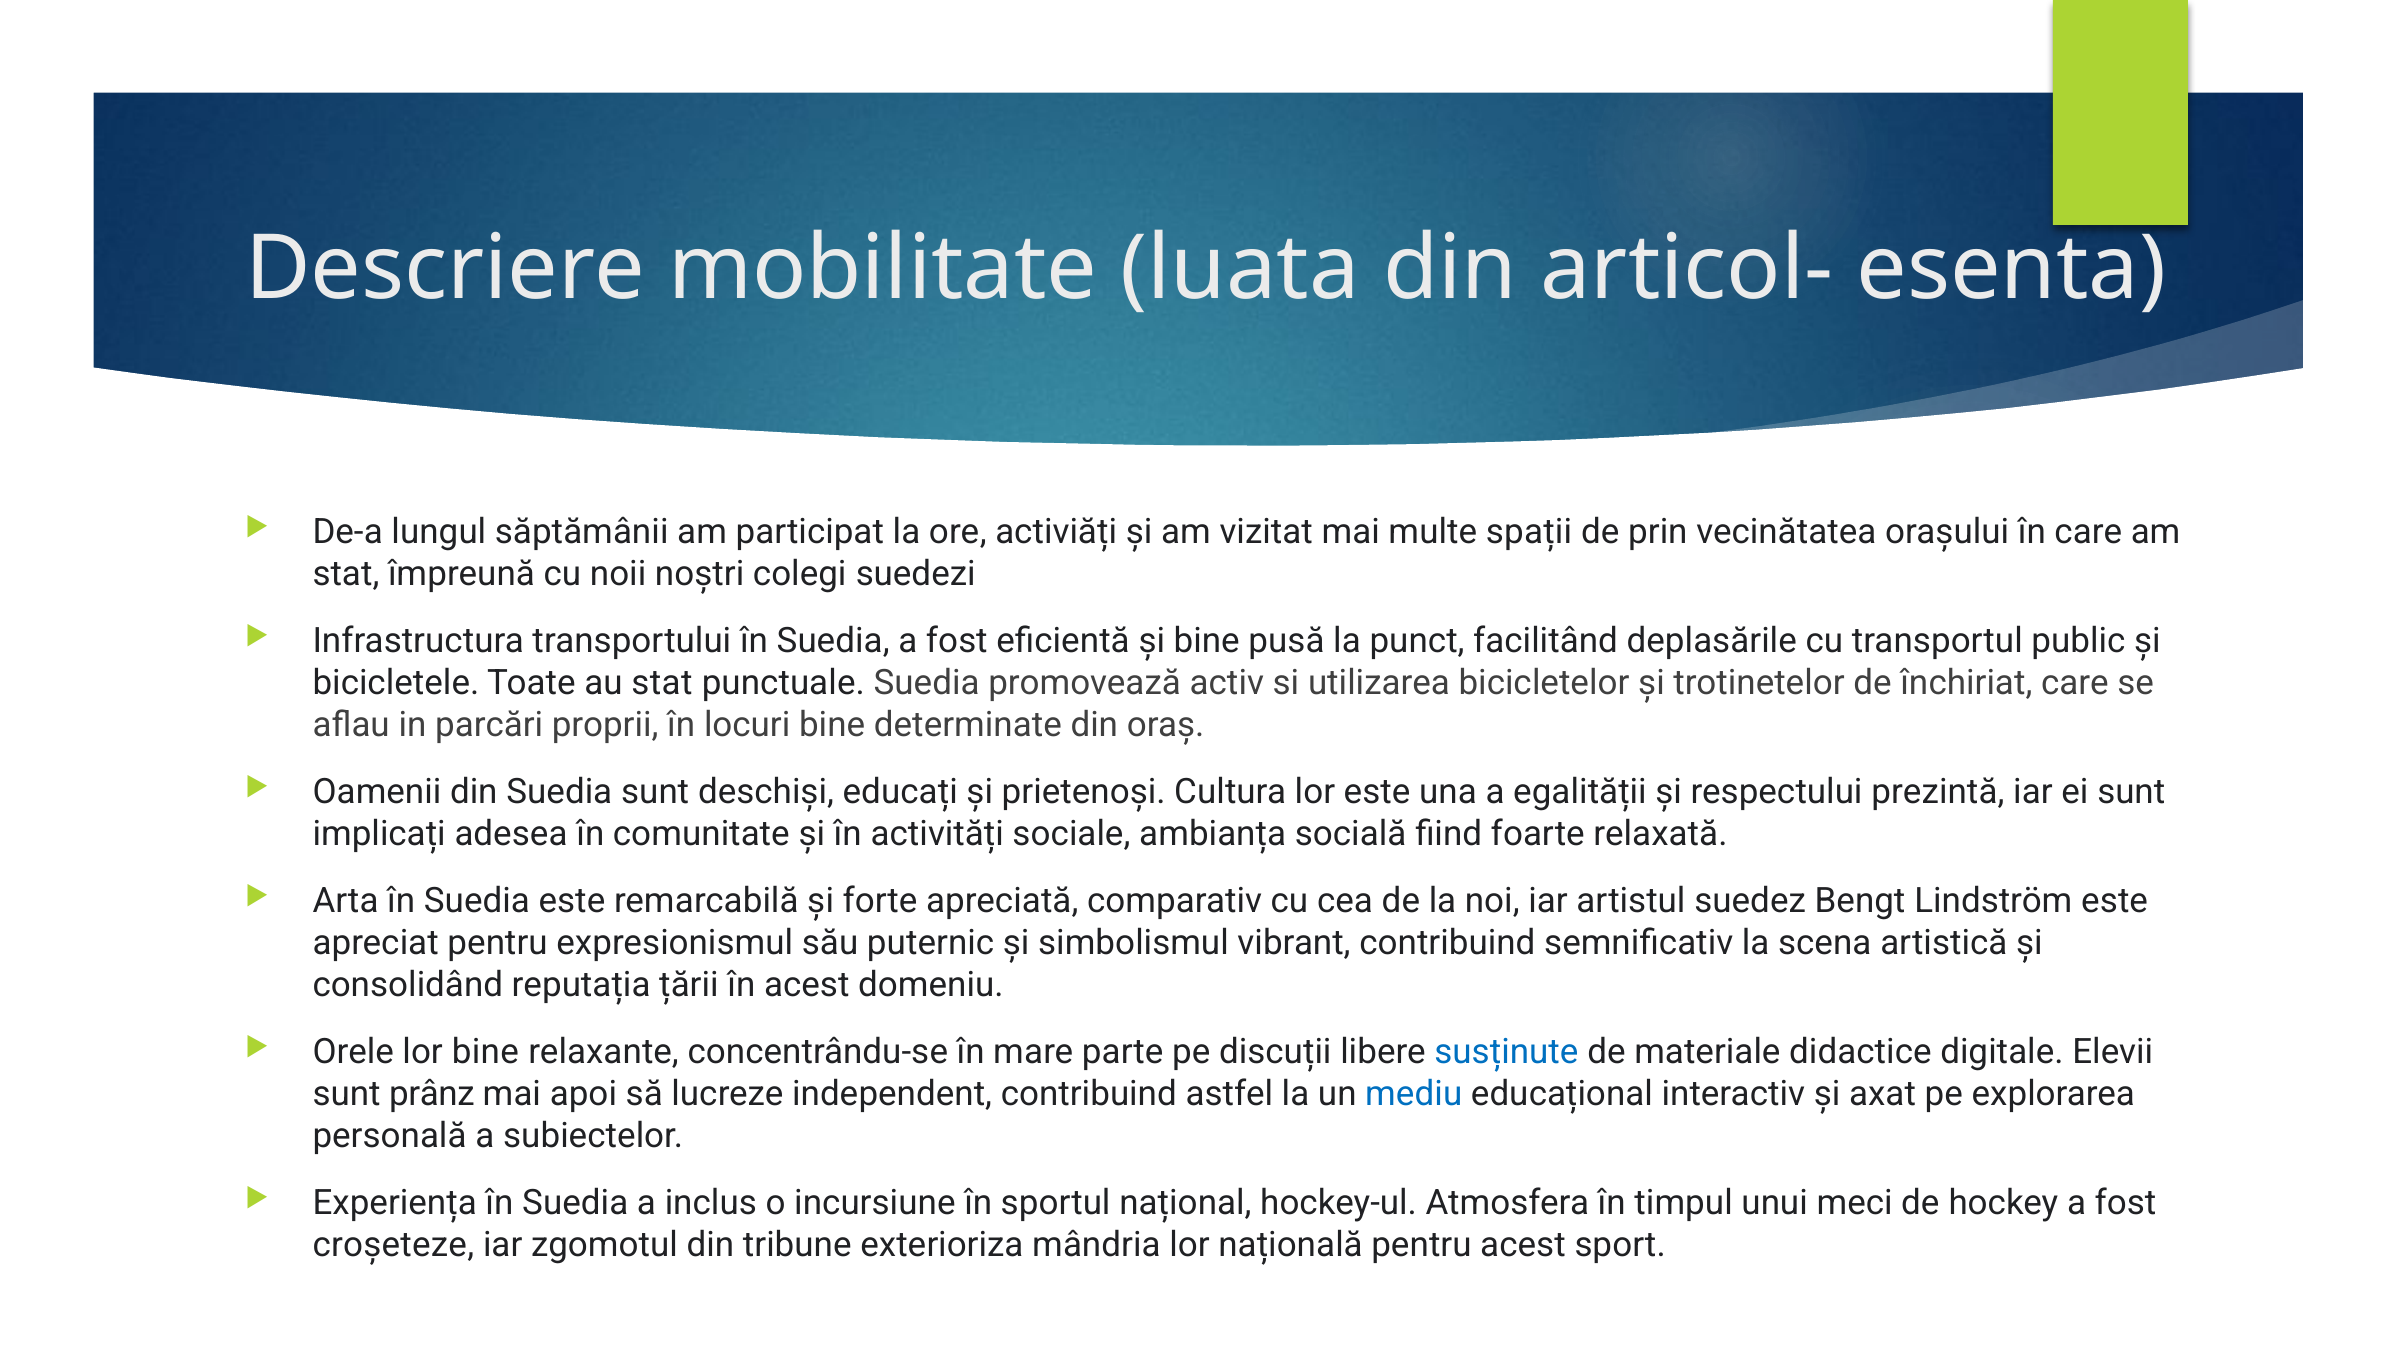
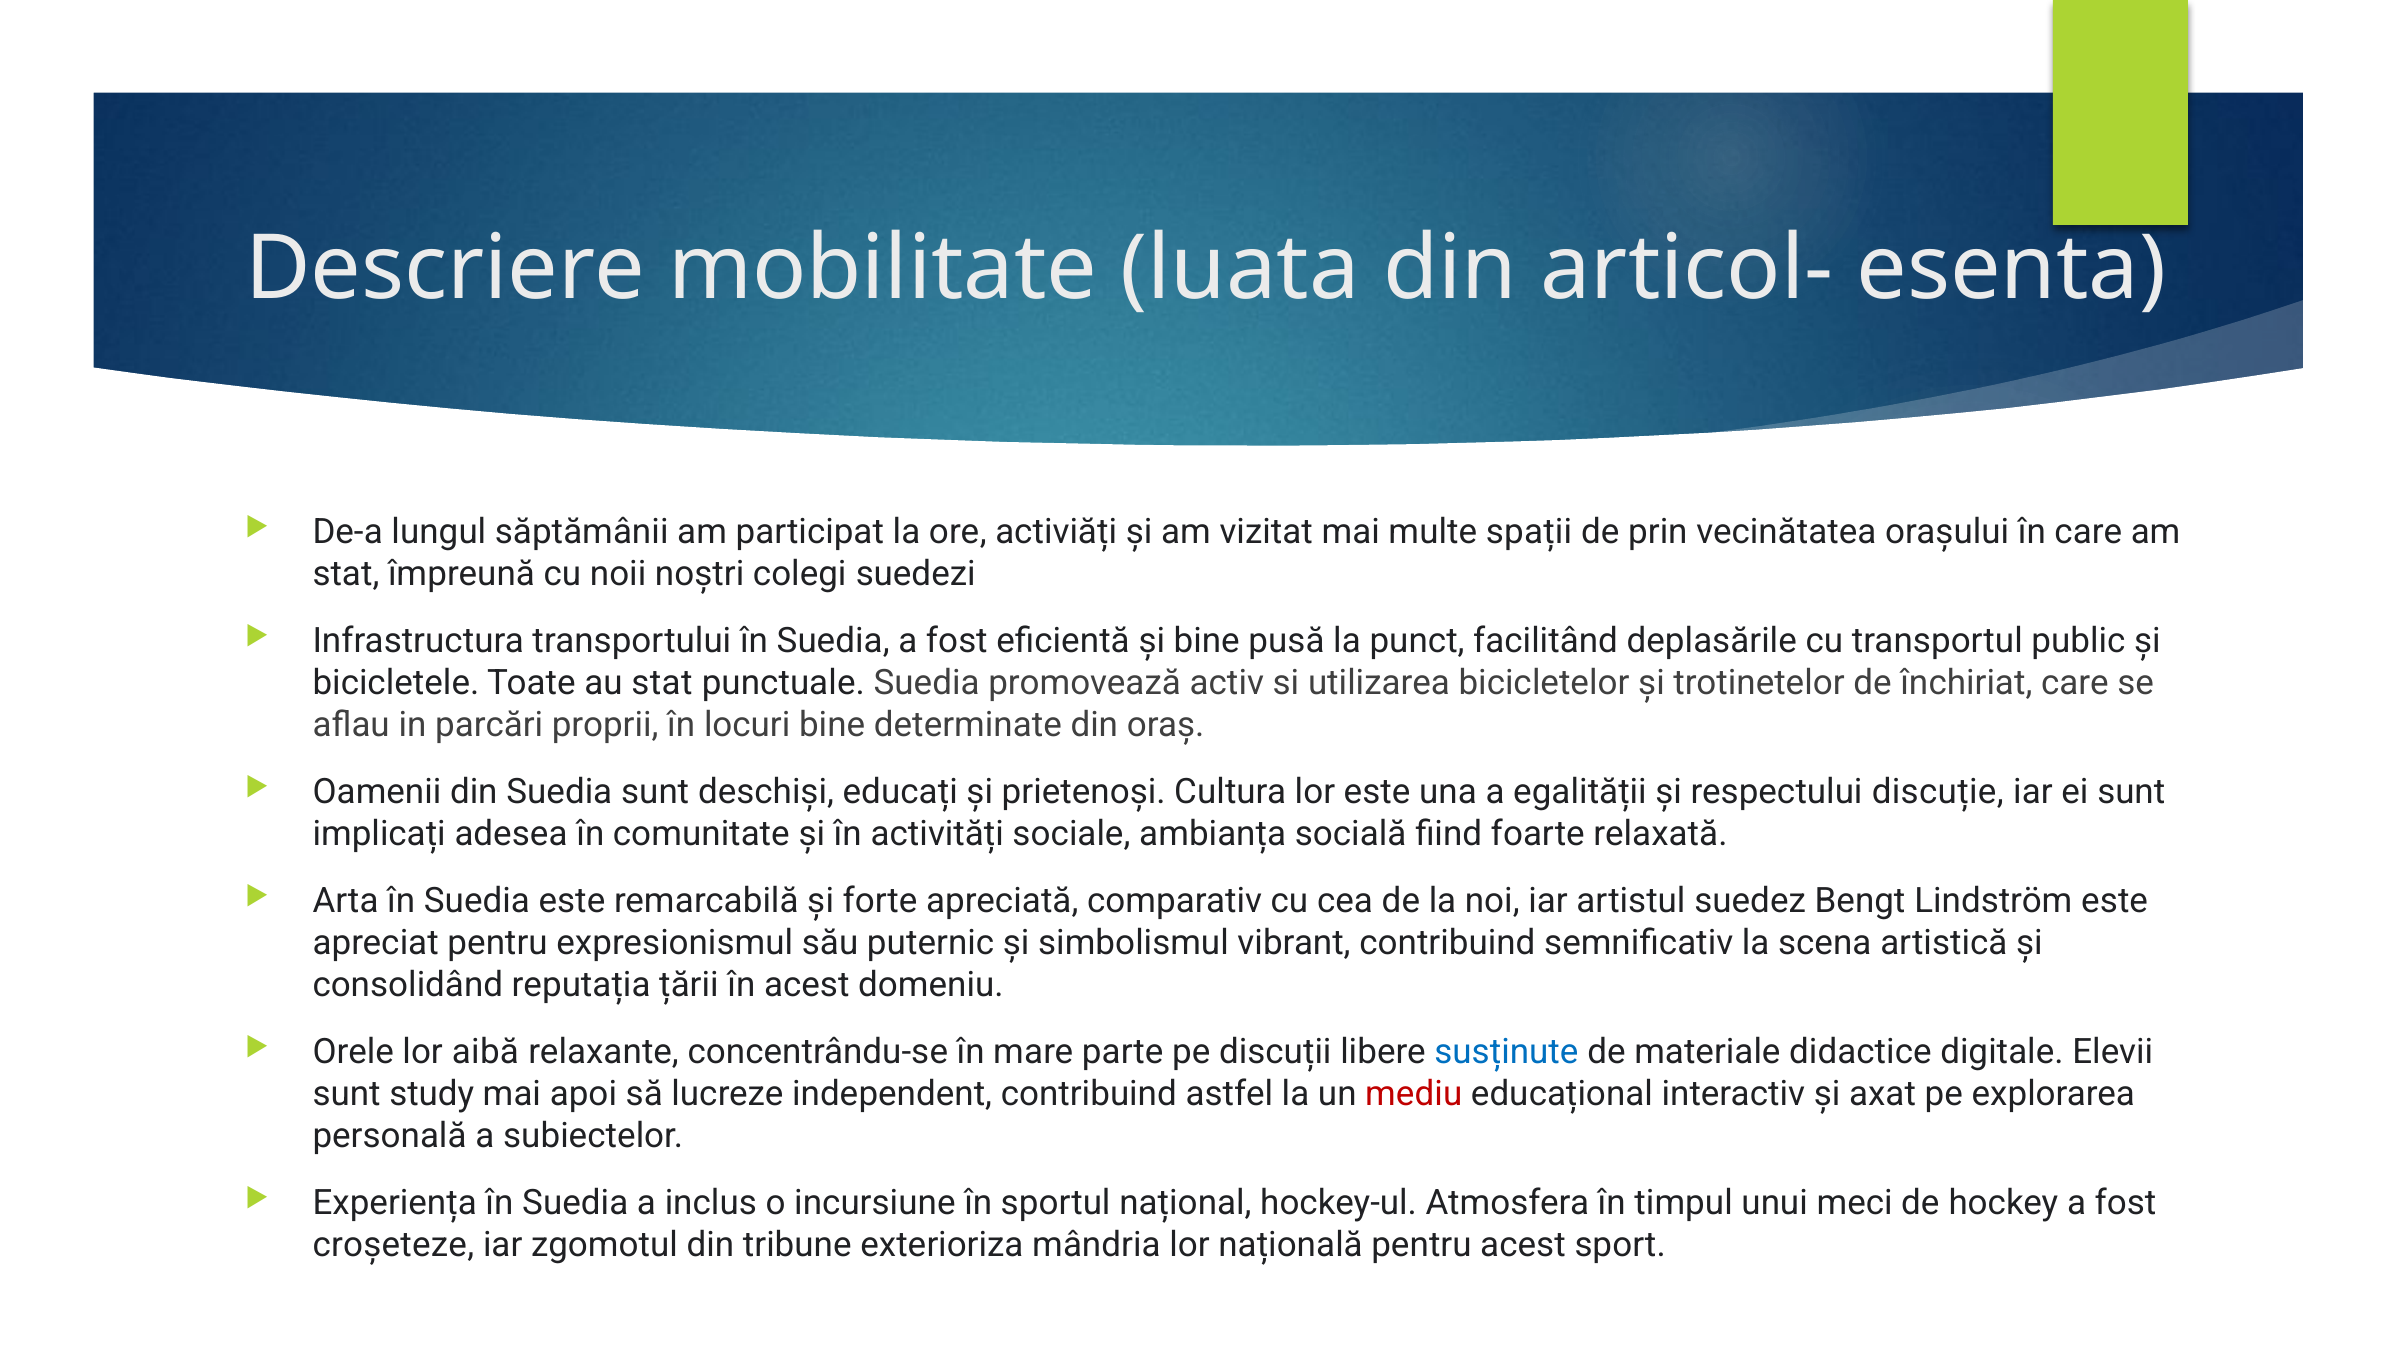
prezintă: prezintă -> discuție
lor bine: bine -> aibă
prânz: prânz -> study
mediu colour: blue -> red
